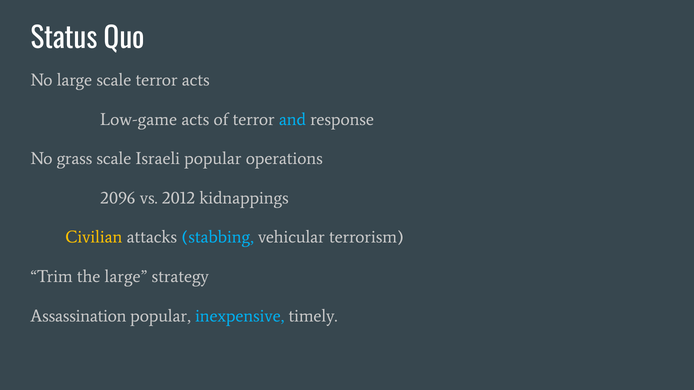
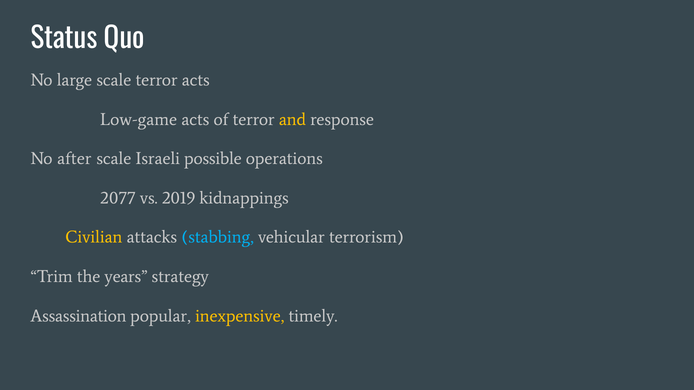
and colour: light blue -> yellow
grass: grass -> after
Israeli popular: popular -> possible
2096: 2096 -> 2077
2012: 2012 -> 2019
the large: large -> years
inexpensive colour: light blue -> yellow
